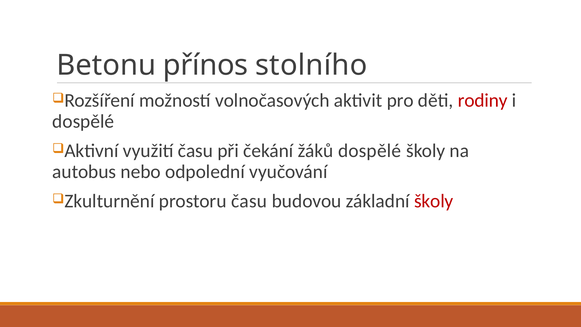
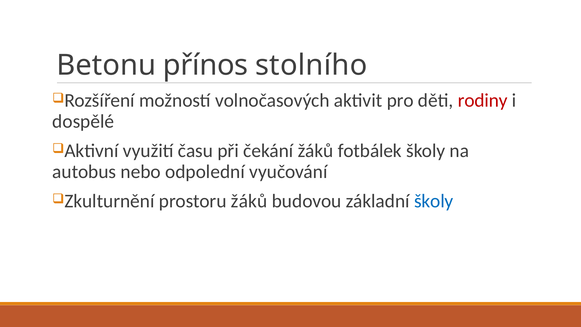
žáků dospělé: dospělé -> fotbálek
prostoru času: času -> žáků
školy at (434, 201) colour: red -> blue
